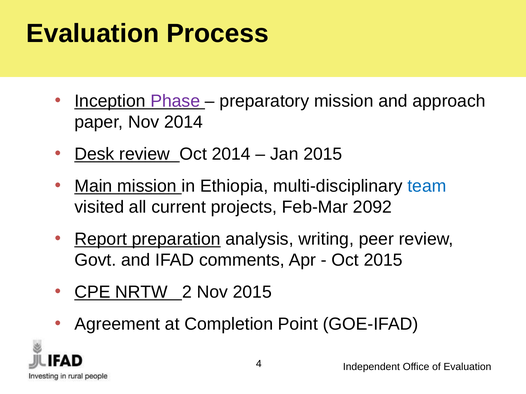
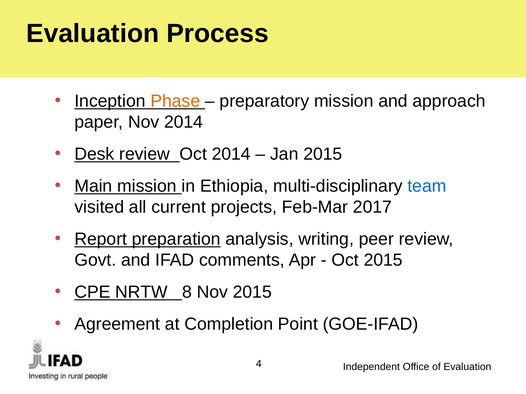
Phase colour: purple -> orange
2092: 2092 -> 2017
2: 2 -> 8
